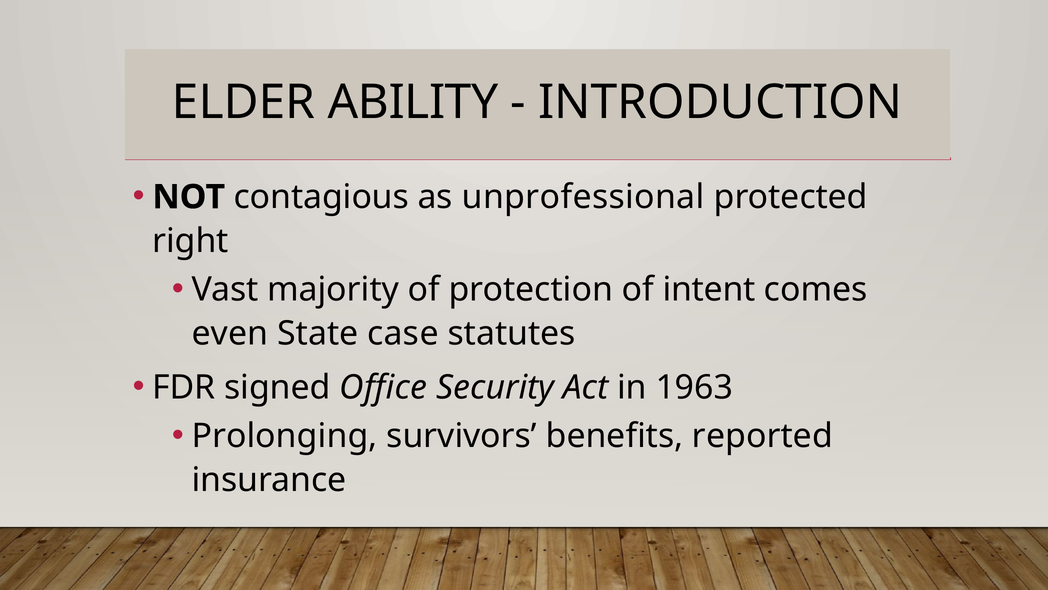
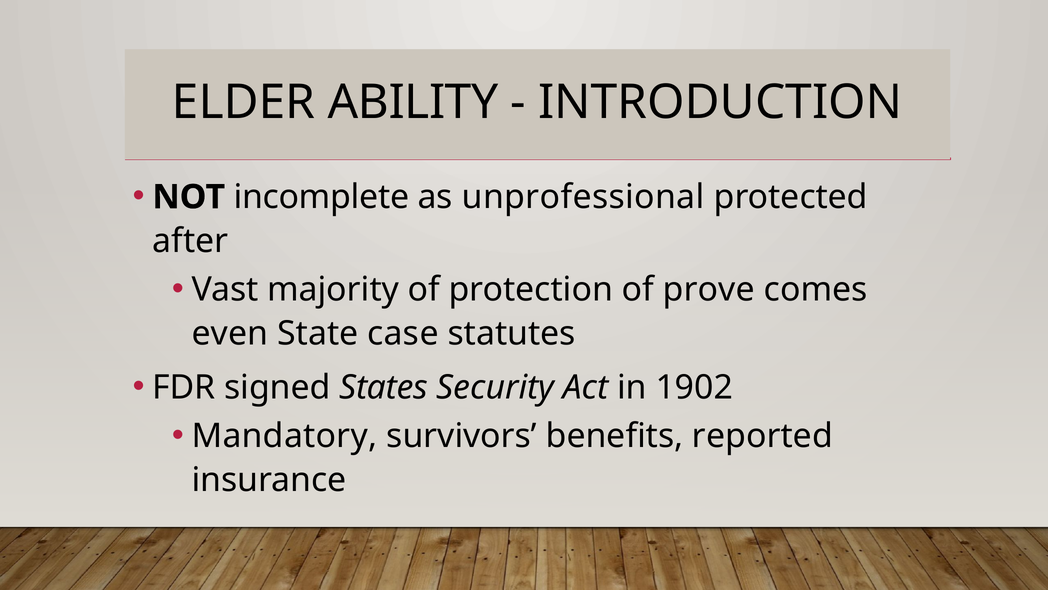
contagious: contagious -> incomplete
right: right -> after
intent: intent -> prove
Office: Office -> States
1963: 1963 -> 1902
Prolonging: Prolonging -> Mandatory
